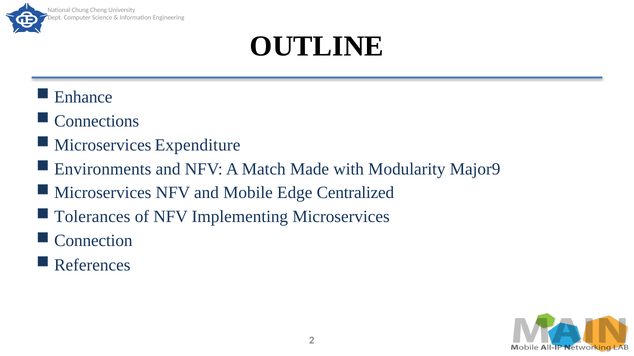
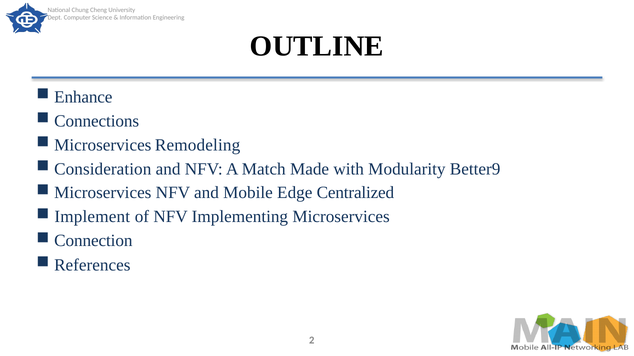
Expenditure: Expenditure -> Remodeling
Environments: Environments -> Consideration
Major9: Major9 -> Better9
Tolerances: Tolerances -> Implement
